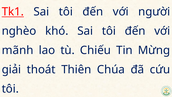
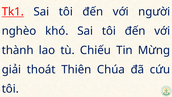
mãnh: mãnh -> thành
